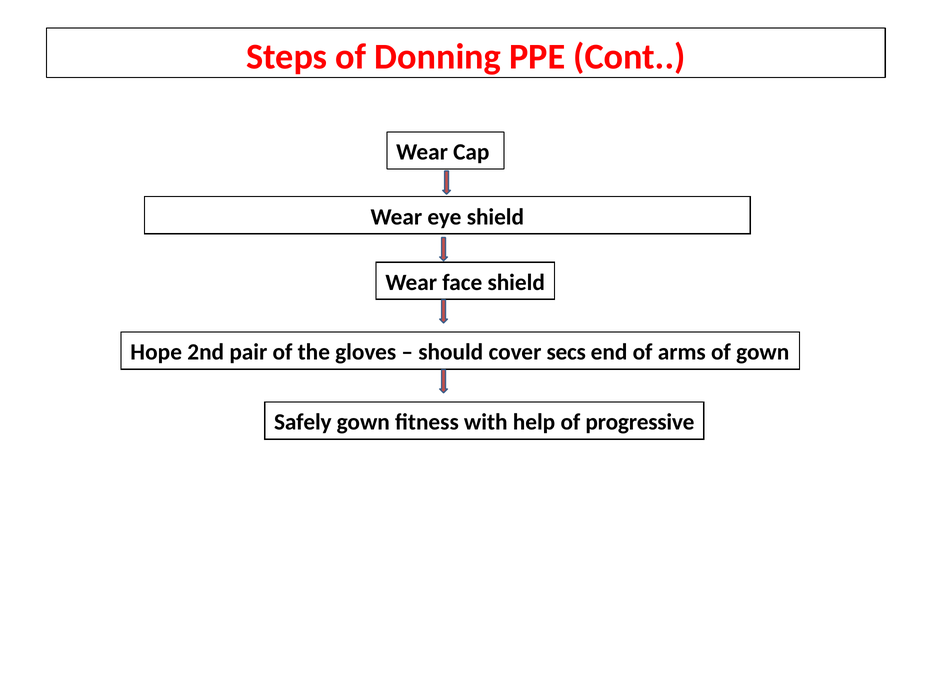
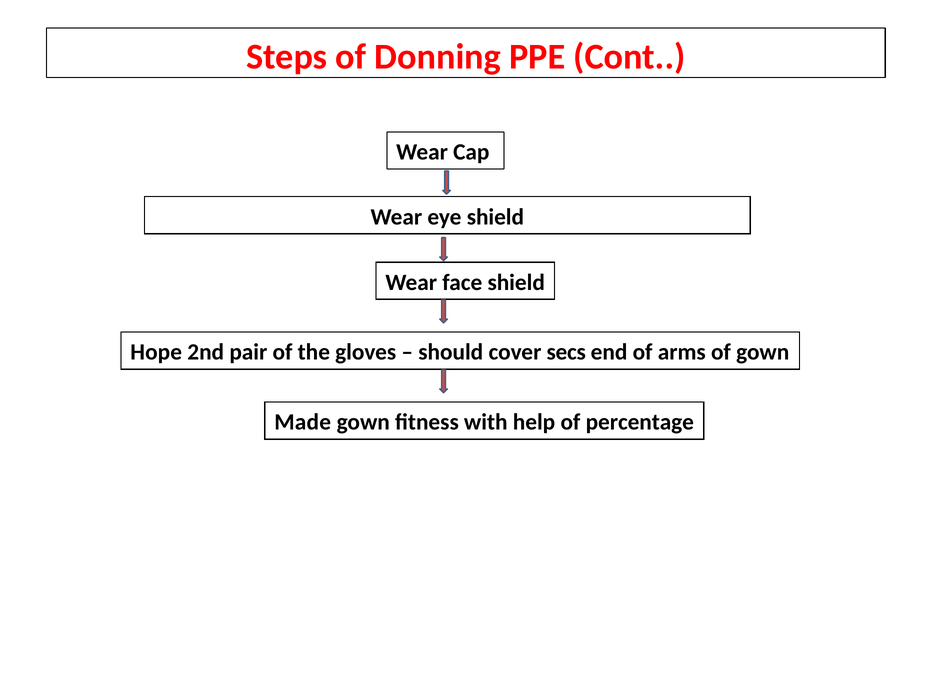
Safely: Safely -> Made
progressive: progressive -> percentage
